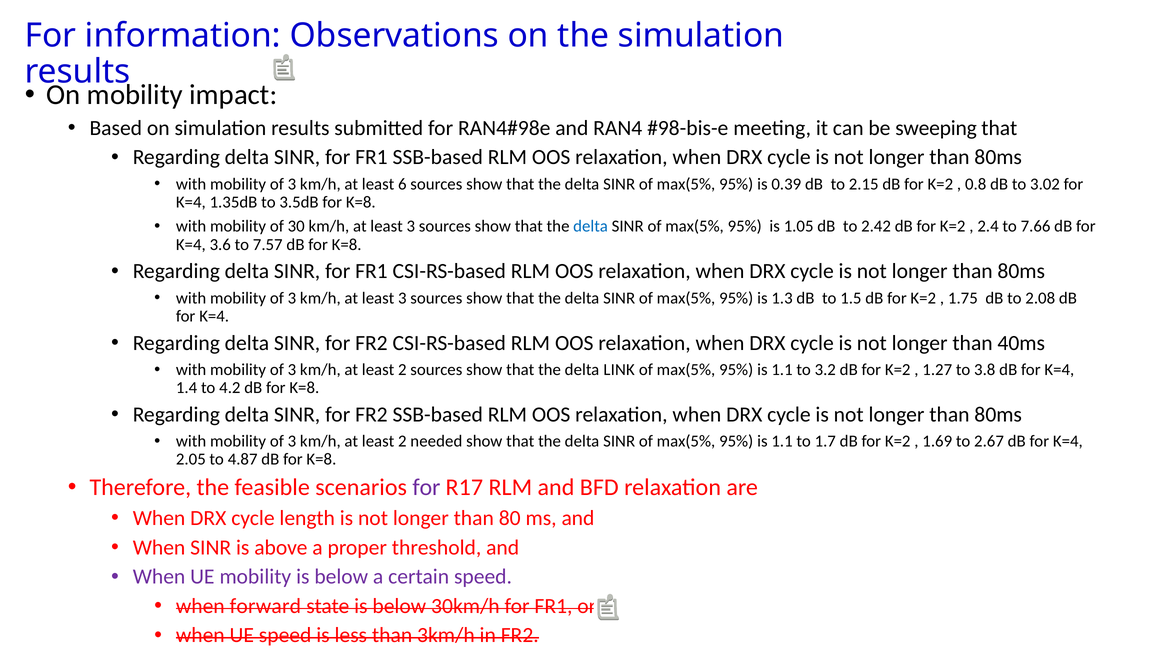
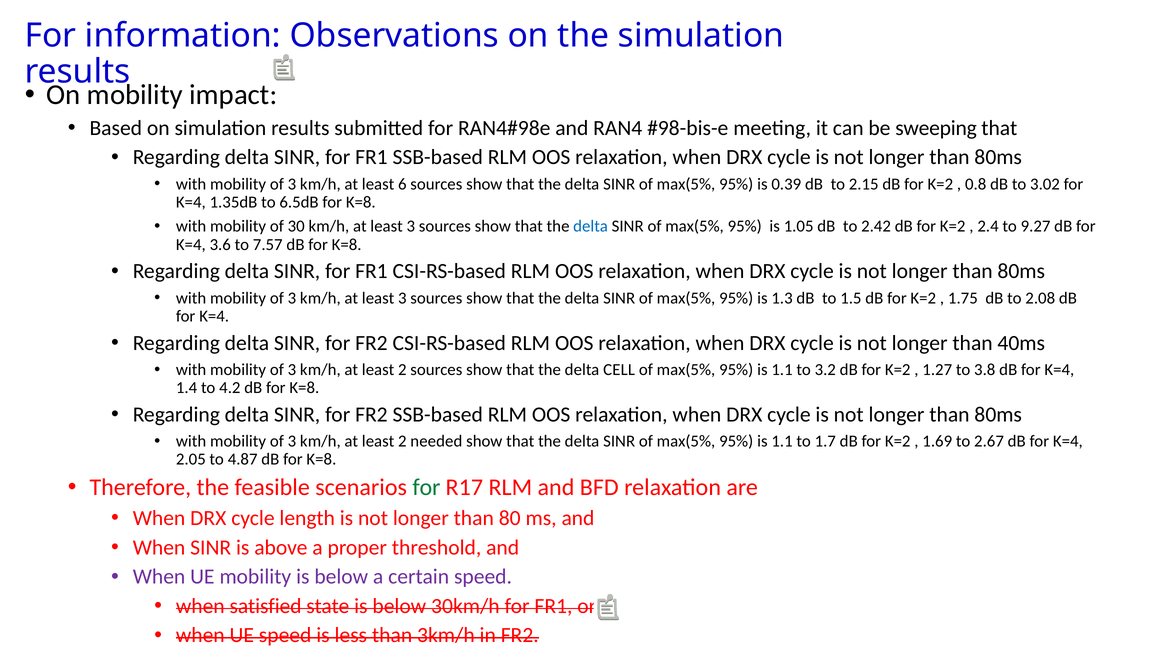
3.5dB: 3.5dB -> 6.5dB
7.66: 7.66 -> 9.27
LINK: LINK -> CELL
for at (426, 487) colour: purple -> green
forward: forward -> satisfied
